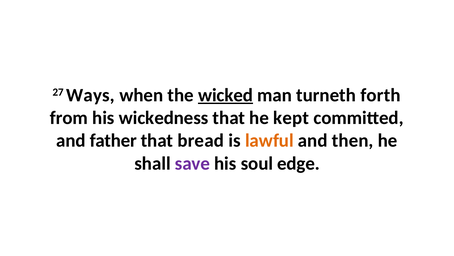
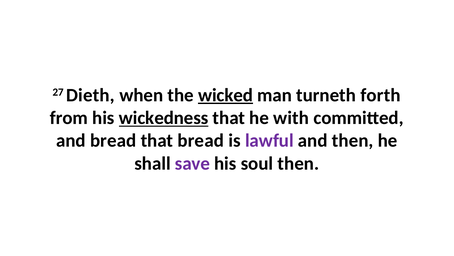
Ways: Ways -> Dieth
wickedness underline: none -> present
kept: kept -> with
and father: father -> bread
lawful colour: orange -> purple
soul edge: edge -> then
